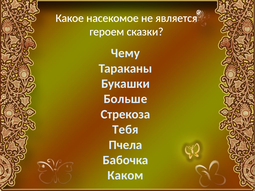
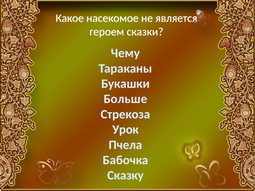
Тебя: Тебя -> Урок
Каком: Каком -> Сказку
